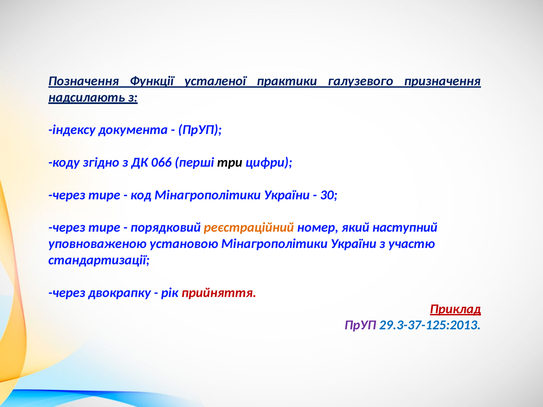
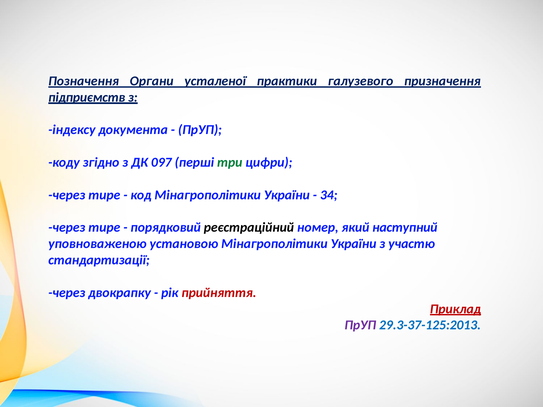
Функції: Функції -> Органи
надсилають: надсилають -> підприємств
066: 066 -> 097
три colour: black -> green
30: 30 -> 34
реєстраційний colour: orange -> black
